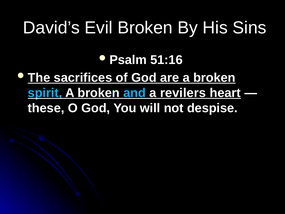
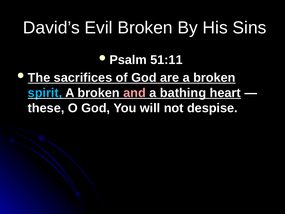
51:16: 51:16 -> 51:11
and colour: light blue -> pink
revilers: revilers -> bathing
